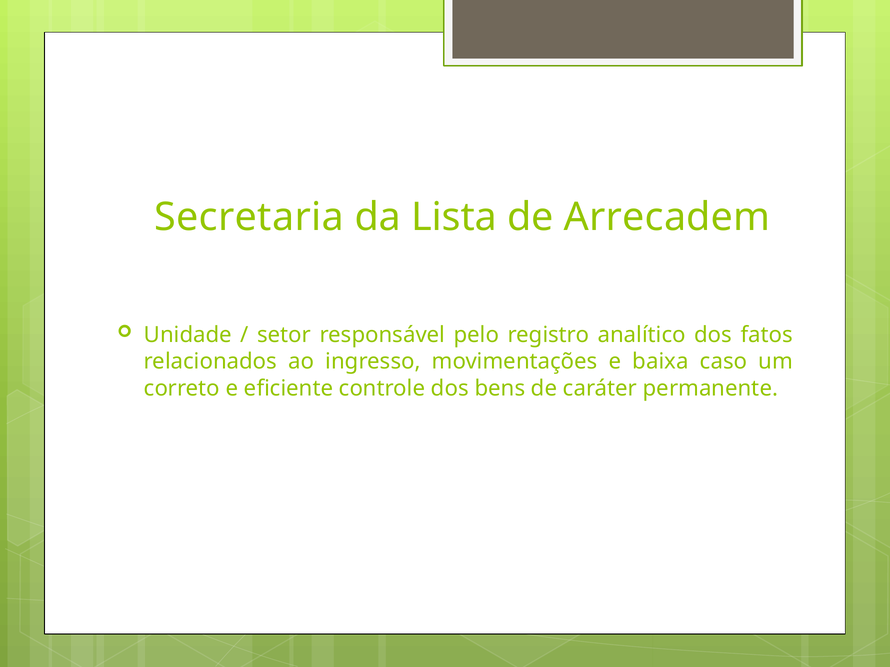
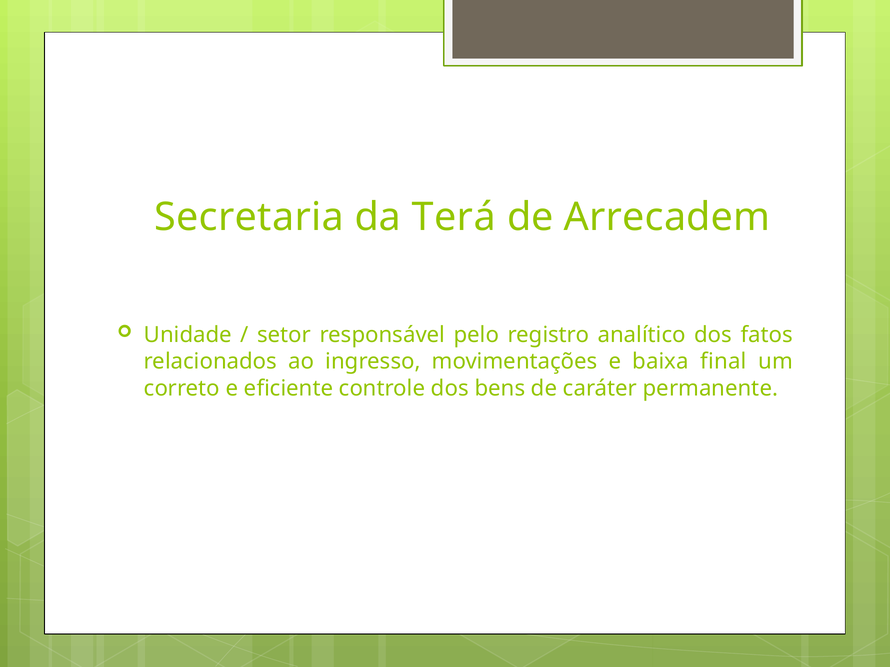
Lista: Lista -> Terá
caso: caso -> final
